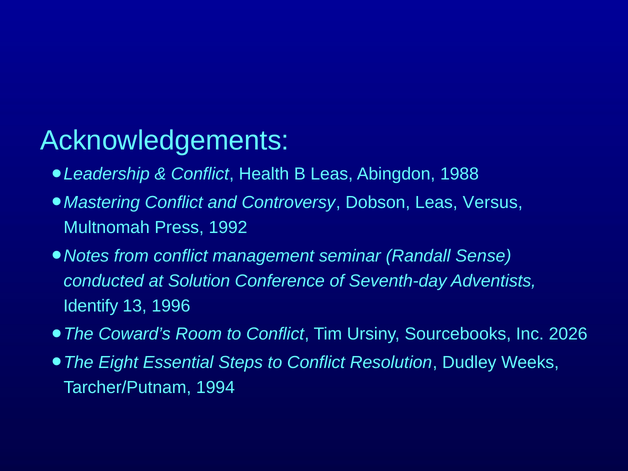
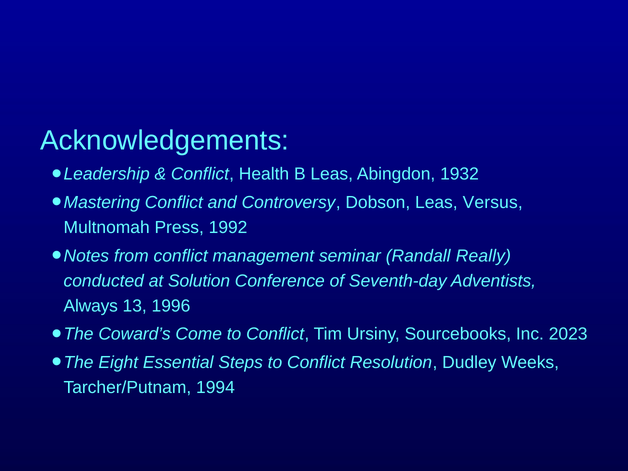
1988: 1988 -> 1932
Sense: Sense -> Really
Identify: Identify -> Always
Room: Room -> Come
2026: 2026 -> 2023
